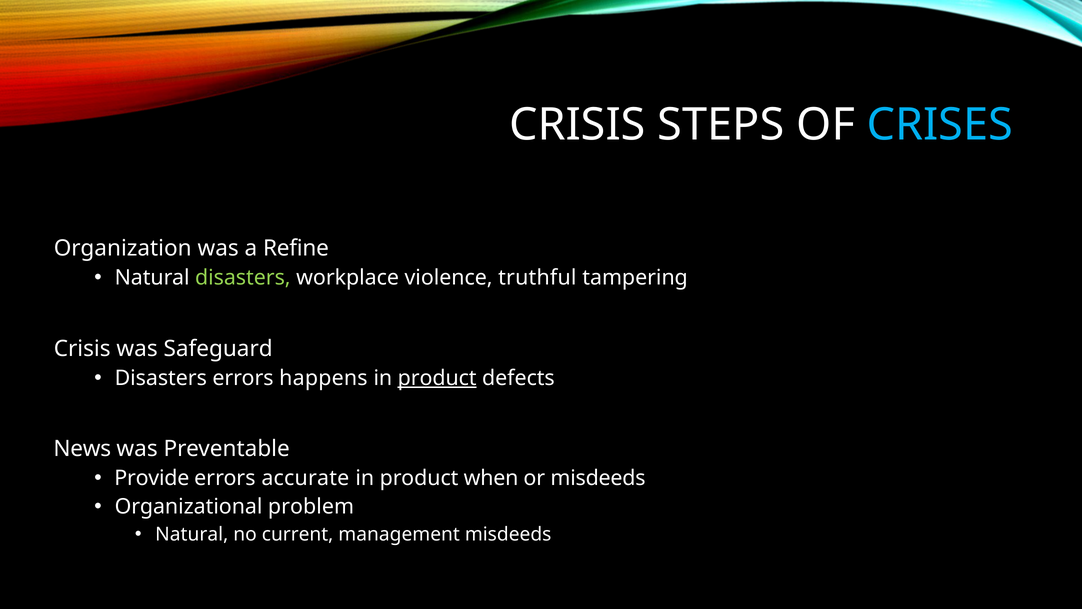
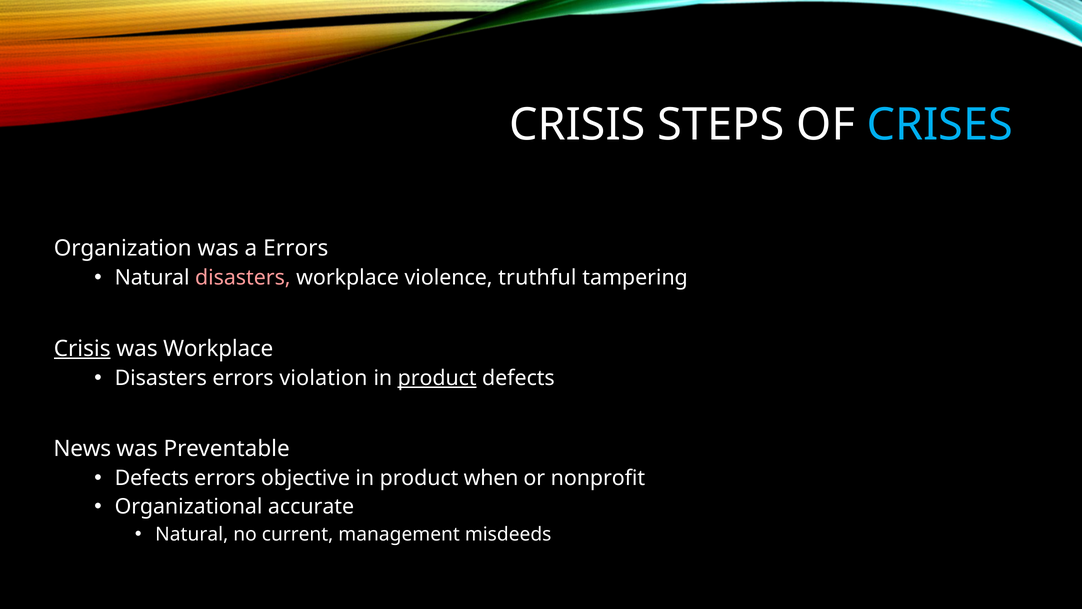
a Refine: Refine -> Errors
disasters at (243, 278) colour: light green -> pink
Crisis at (82, 348) underline: none -> present
was Safeguard: Safeguard -> Workplace
happens: happens -> violation
Provide at (152, 478): Provide -> Defects
accurate: accurate -> objective
or misdeeds: misdeeds -> nonprofit
problem: problem -> accurate
